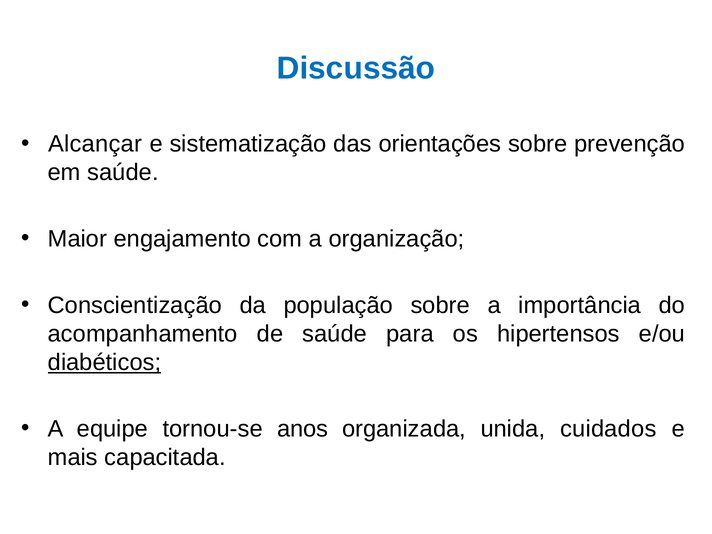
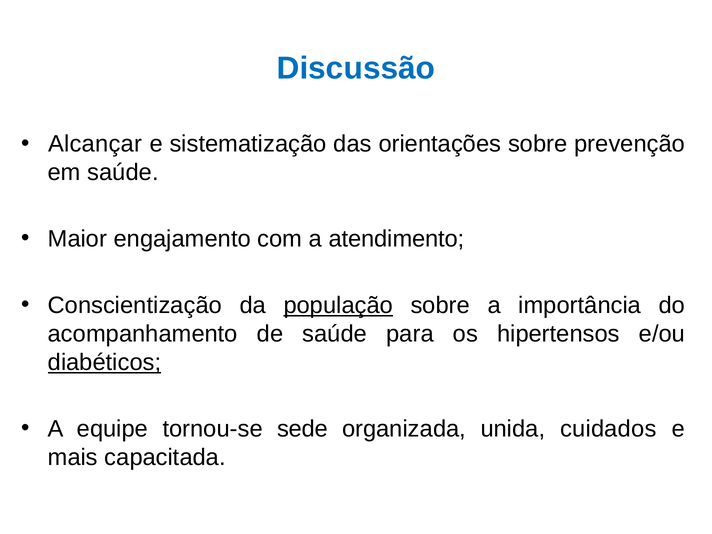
organização: organização -> atendimento
população underline: none -> present
anos: anos -> sede
